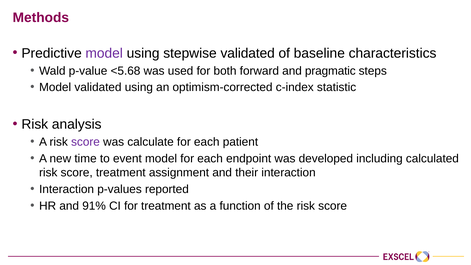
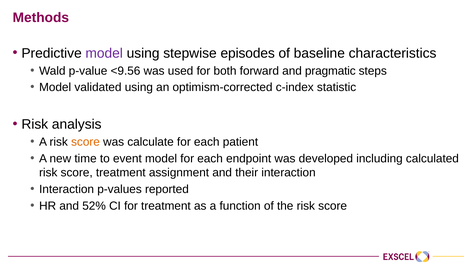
stepwise validated: validated -> episodes
<5.68: <5.68 -> <9.56
score at (85, 142) colour: purple -> orange
91%: 91% -> 52%
